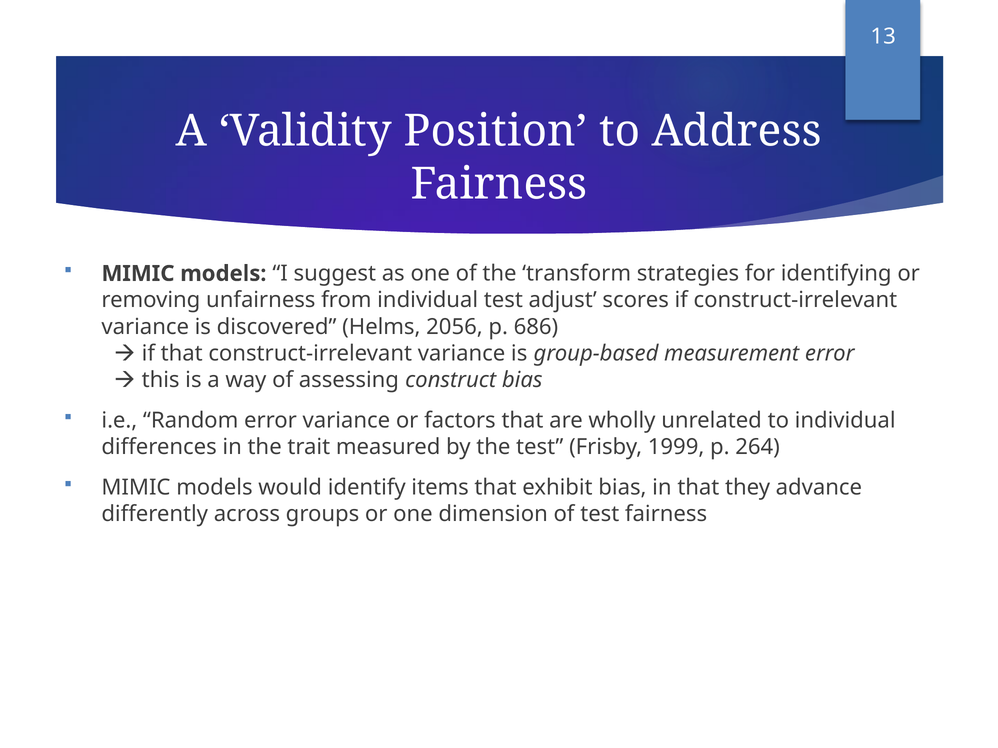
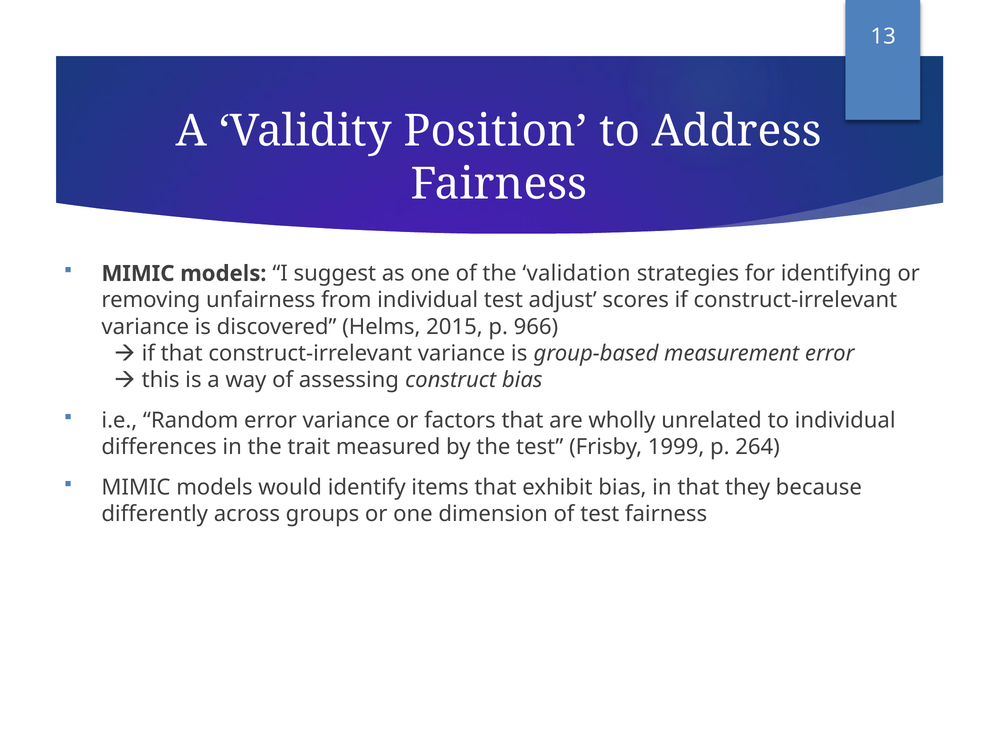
transform: transform -> validation
2056: 2056 -> 2015
686: 686 -> 966
advance: advance -> because
